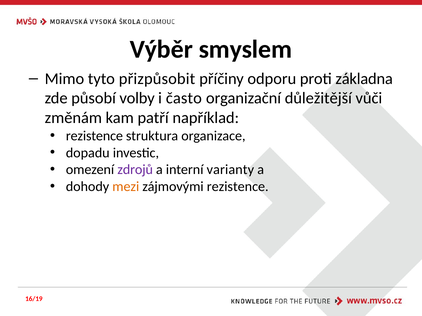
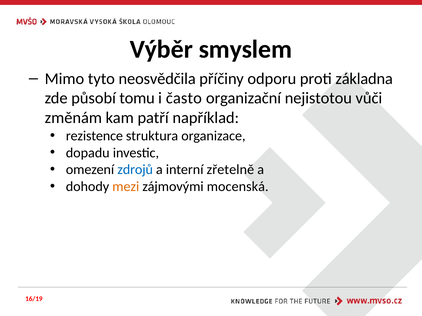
přizpůsobit: přizpůsobit -> neosvědčila
volby: volby -> tomu
důležitější: důležitější -> nejistotou
zdrojů colour: purple -> blue
varianty: varianty -> zřetelně
zájmovými rezistence: rezistence -> mocenská
